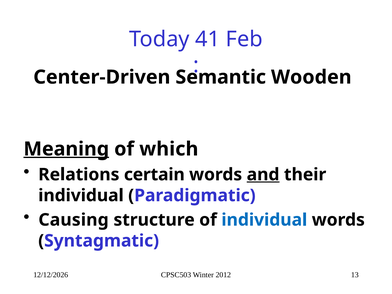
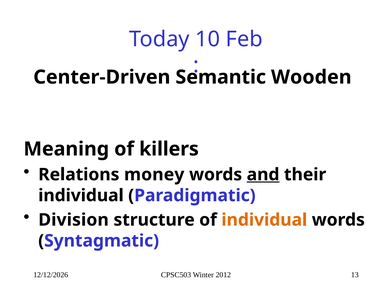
41: 41 -> 10
Meaning underline: present -> none
which: which -> killers
certain: certain -> money
Causing: Causing -> Division
individual at (264, 220) colour: blue -> orange
